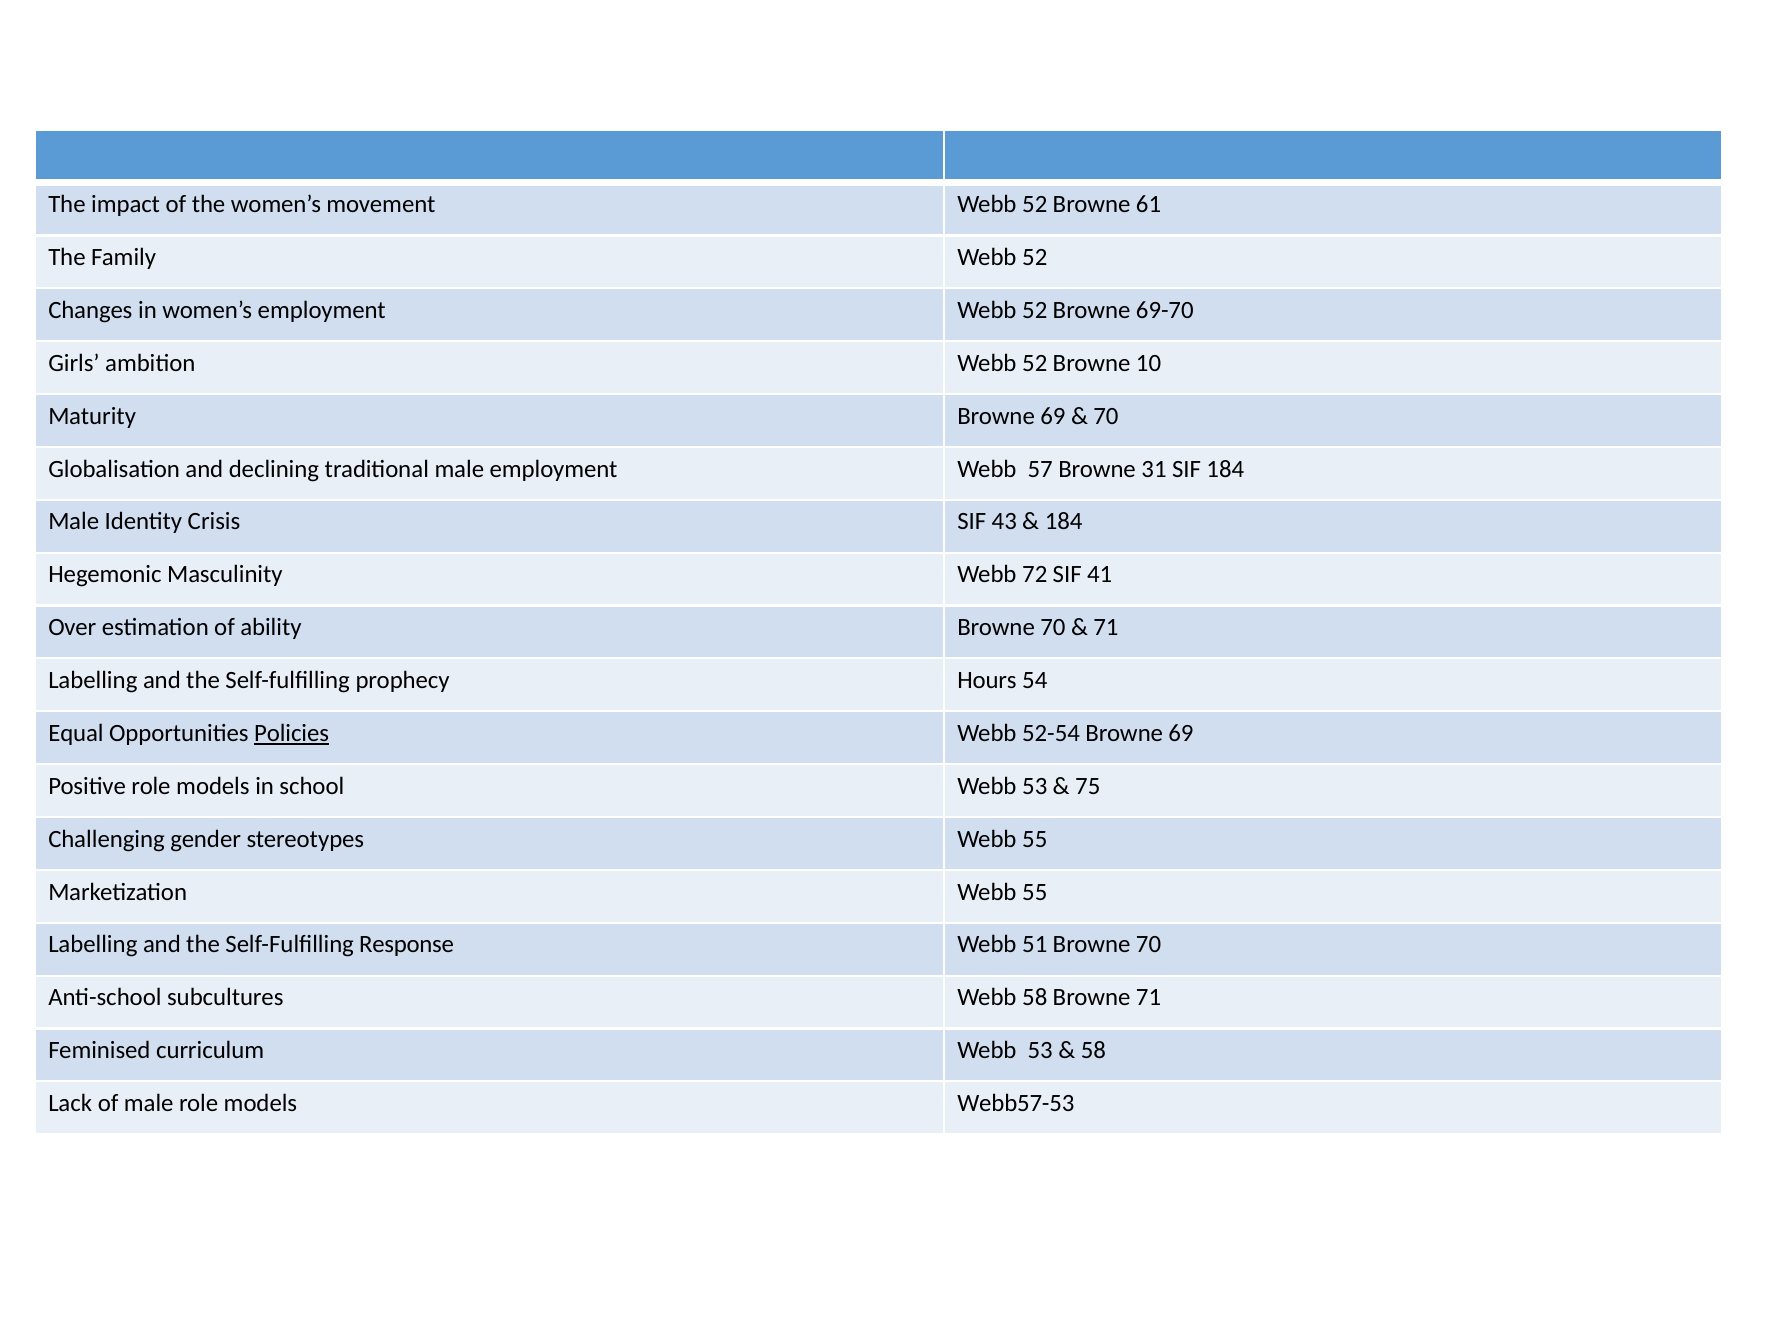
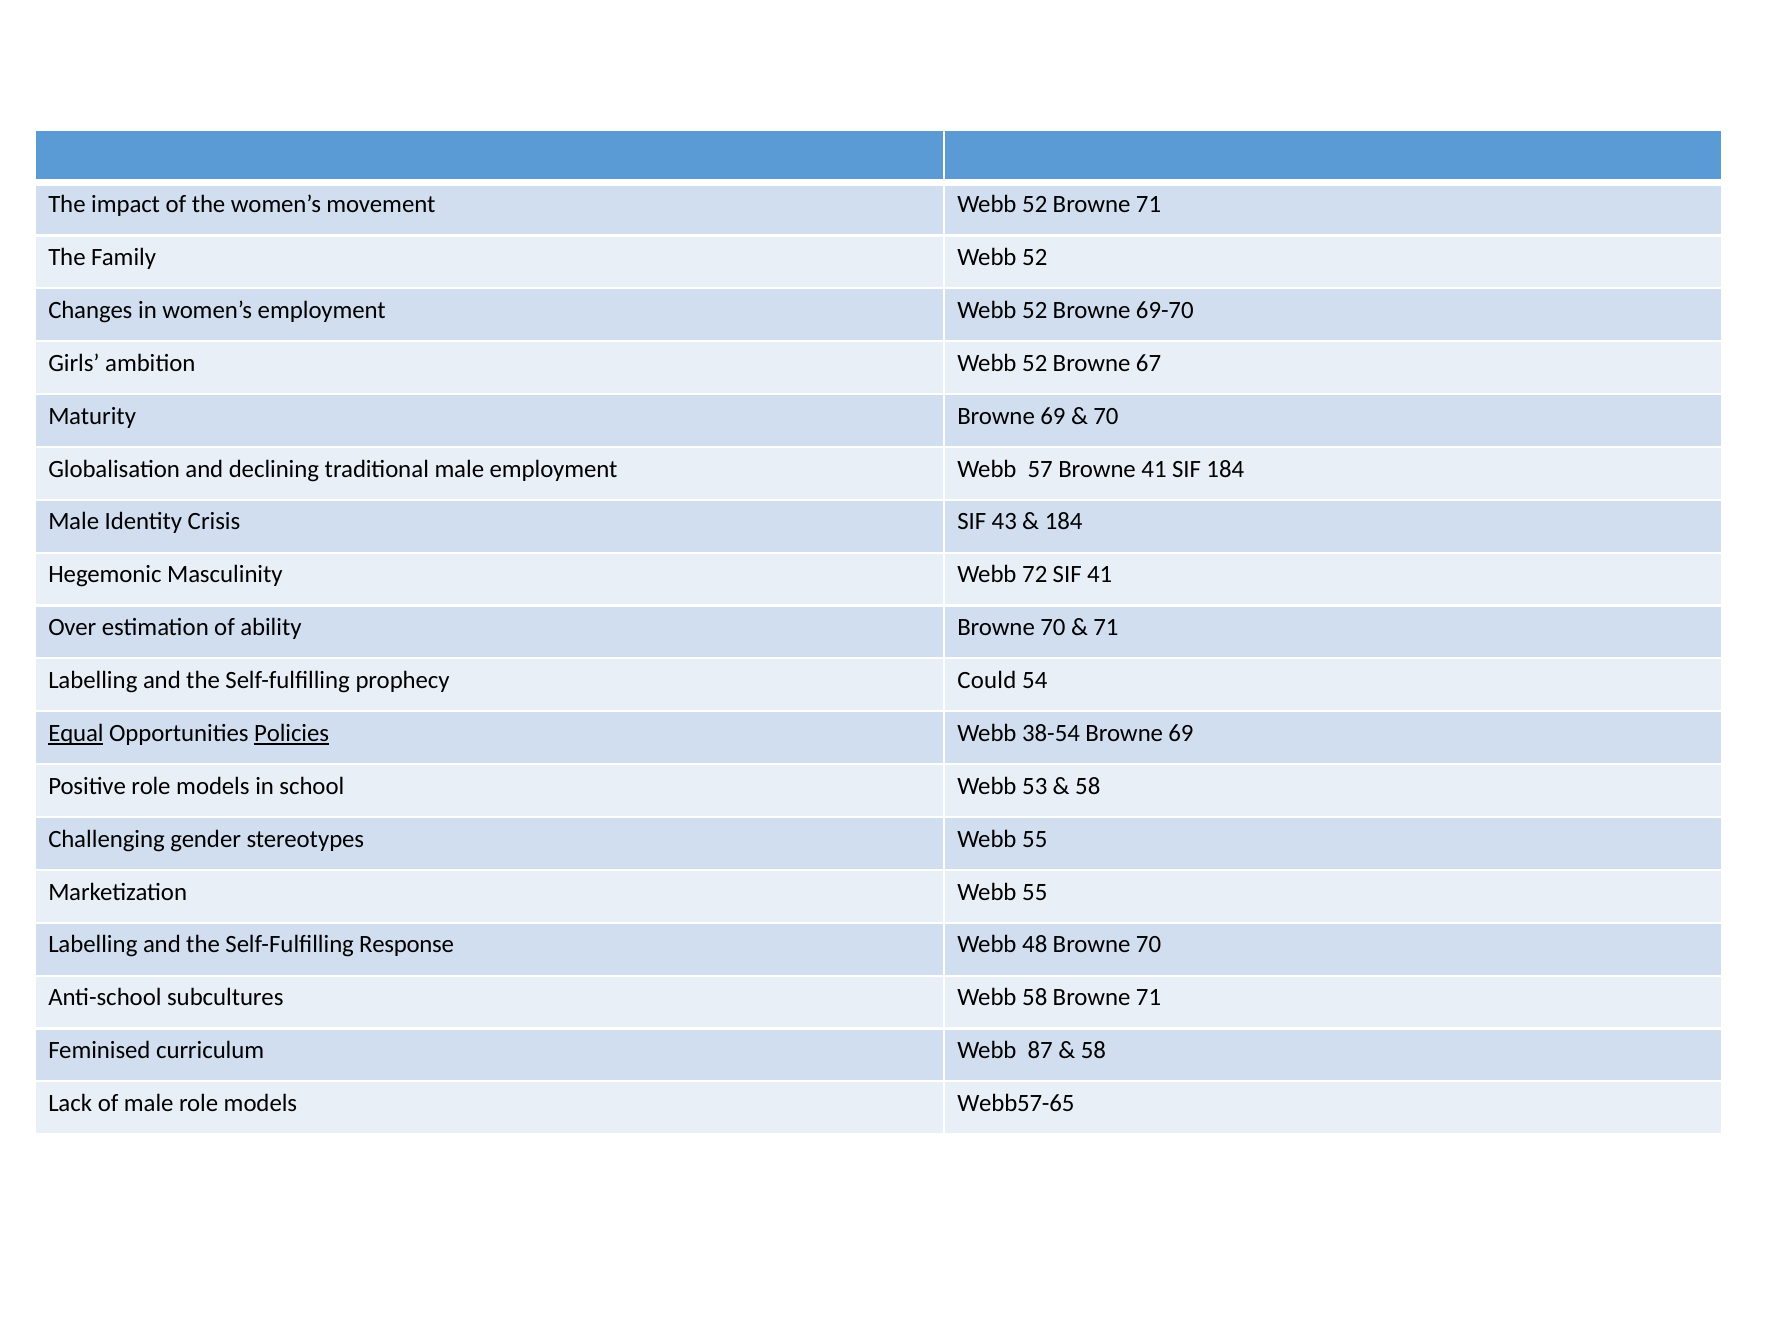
52 Browne 61: 61 -> 71
10: 10 -> 67
Browne 31: 31 -> 41
Hours: Hours -> Could
Equal underline: none -> present
52-54: 52-54 -> 38-54
75 at (1088, 786): 75 -> 58
51: 51 -> 48
curriculum Webb 53: 53 -> 87
Webb57-53: Webb57-53 -> Webb57-65
